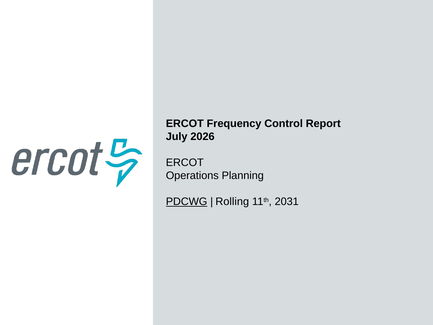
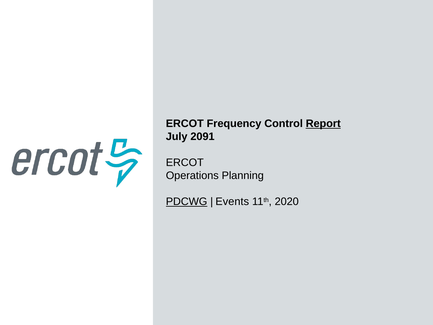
Report underline: none -> present
2026: 2026 -> 2091
Rolling: Rolling -> Events
2031: 2031 -> 2020
